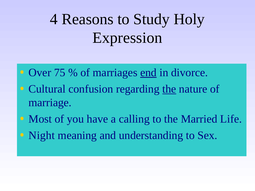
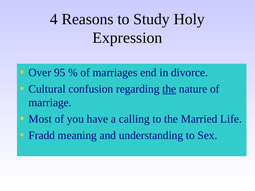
75: 75 -> 95
end underline: present -> none
Night: Night -> Fradd
